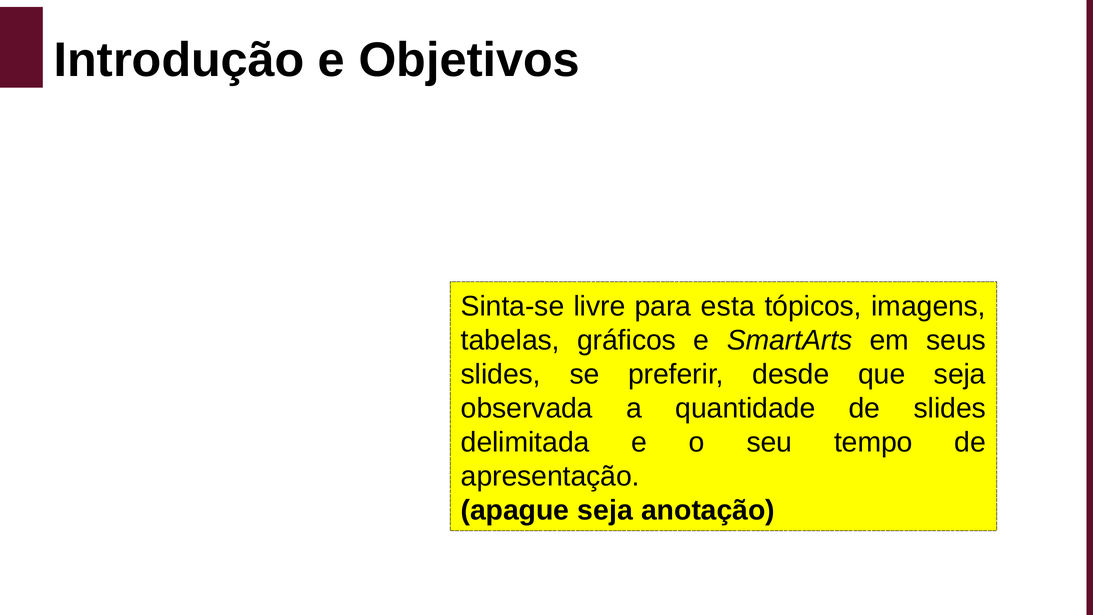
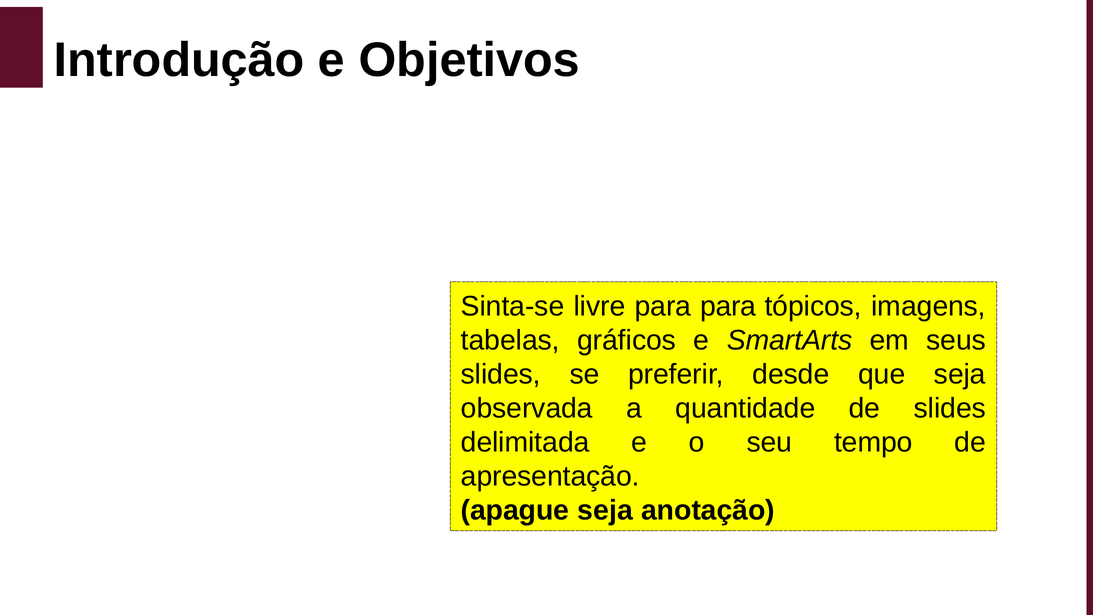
para esta: esta -> para
